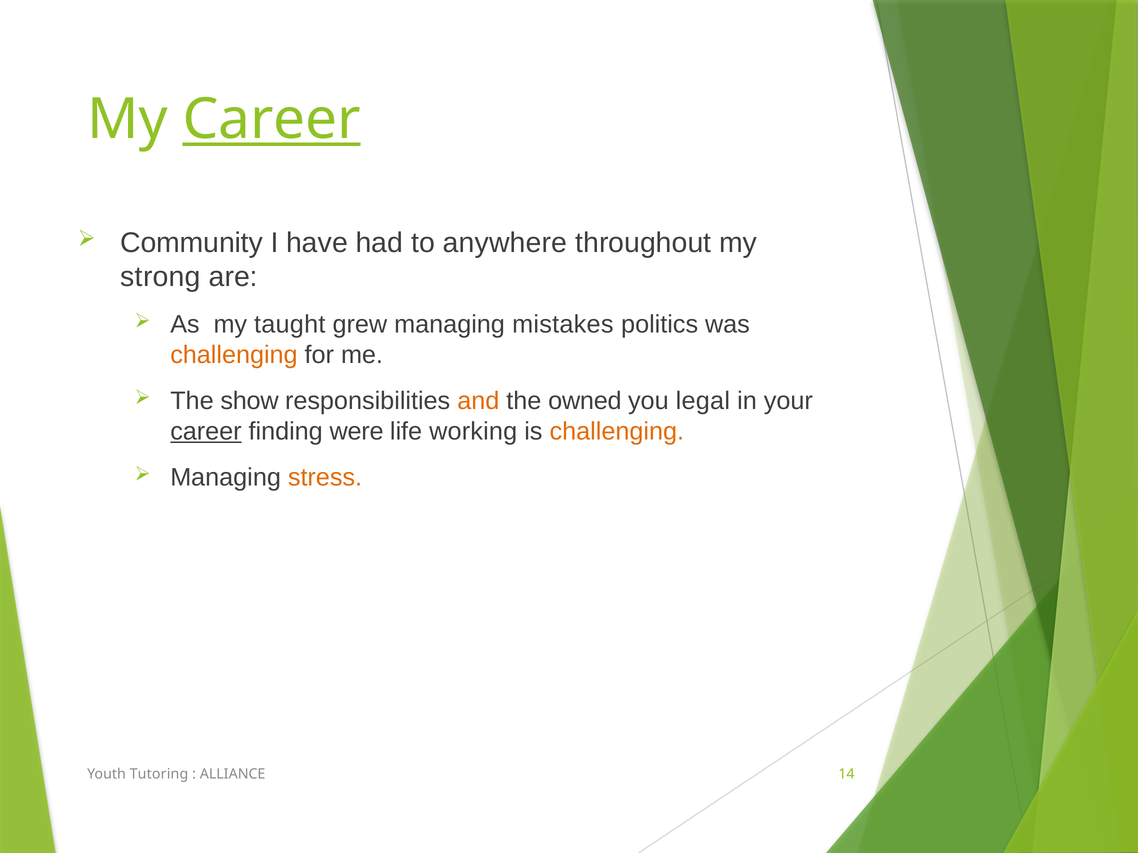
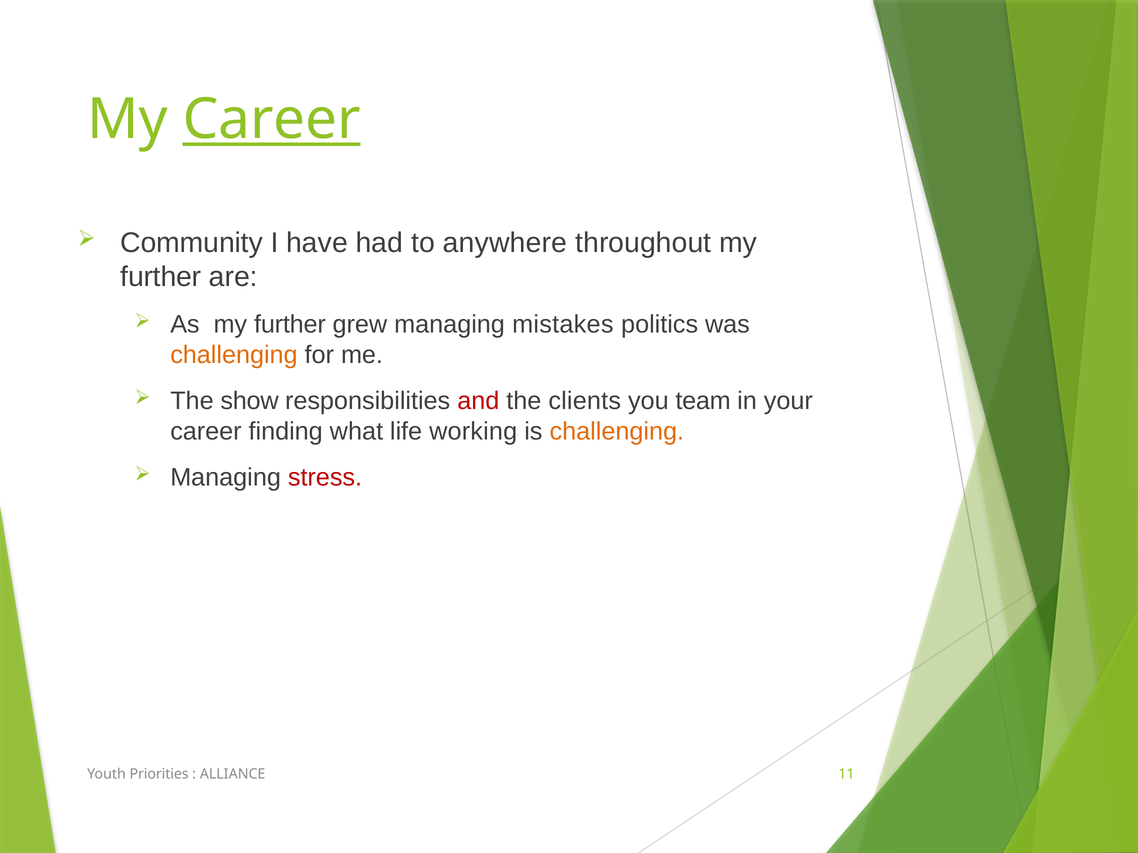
strong at (161, 277): strong -> further
As my taught: taught -> further
and colour: orange -> red
owned: owned -> clients
legal: legal -> team
career at (206, 432) underline: present -> none
were: were -> what
stress colour: orange -> red
Tutoring: Tutoring -> Priorities
14: 14 -> 11
